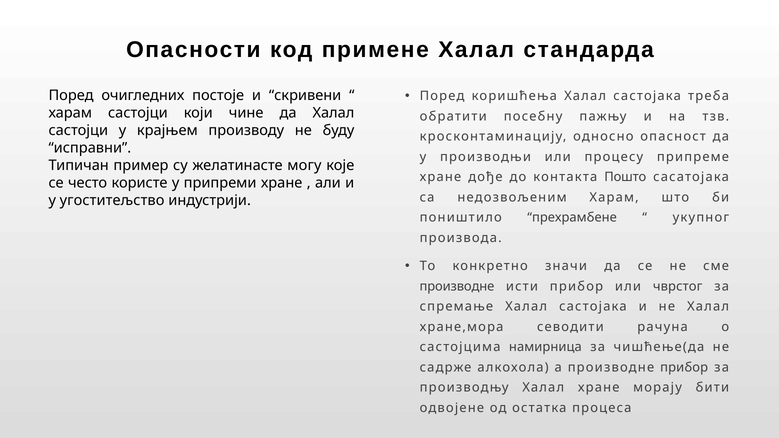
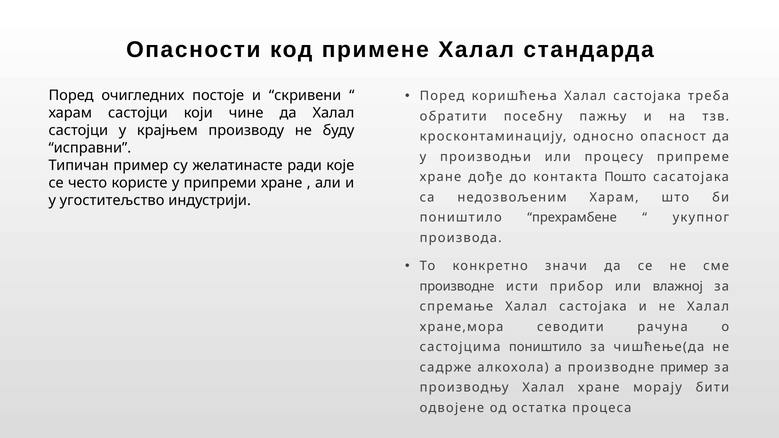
могу: могу -> ради
чврстог: чврстог -> влажној
састојцима намирница: намирница -> поништило
производне прибор: прибор -> пример
